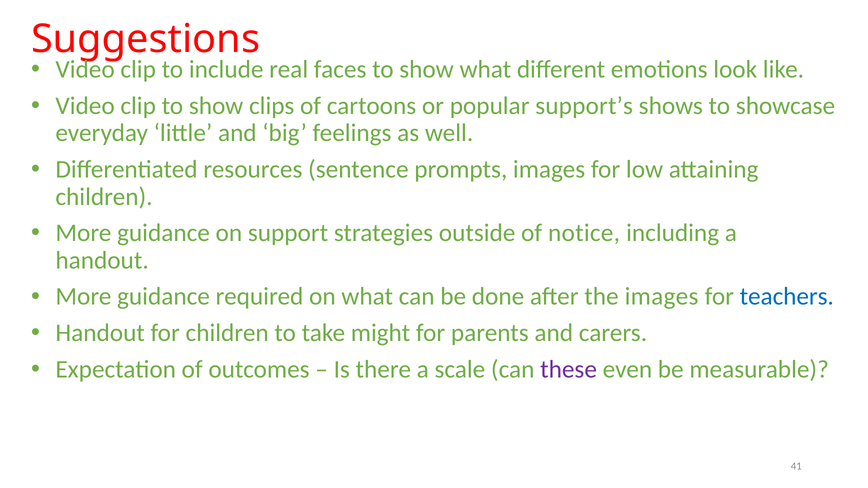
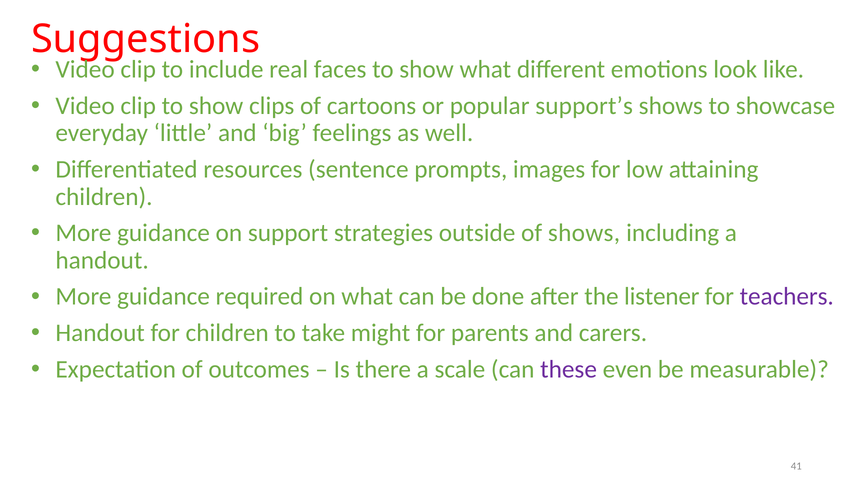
of notice: notice -> shows
the images: images -> listener
teachers colour: blue -> purple
